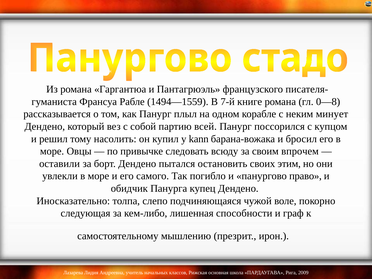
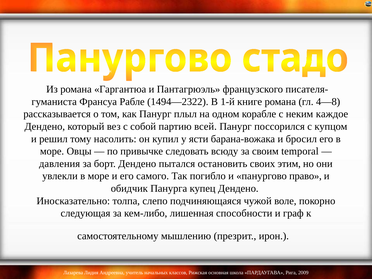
1494—1559: 1494—1559 -> 1494—2322
7-й: 7-й -> 1-й
0—8: 0—8 -> 4—8
минует: минует -> каждое
kann: kann -> ясти
впрочем: впрочем -> temporal
оставили: оставили -> давления
